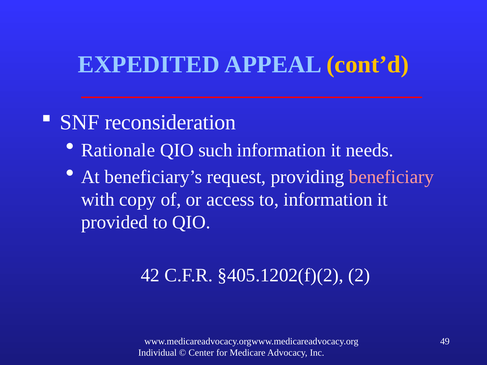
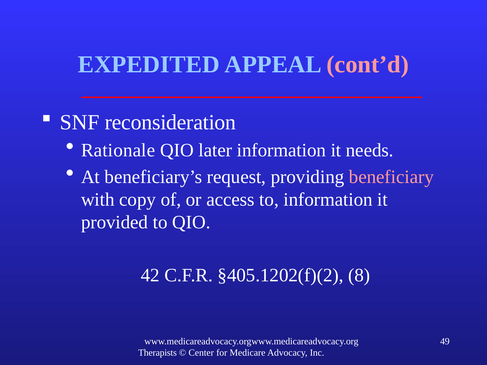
cont’d colour: yellow -> pink
such: such -> later
2: 2 -> 8
Individual: Individual -> Therapists
